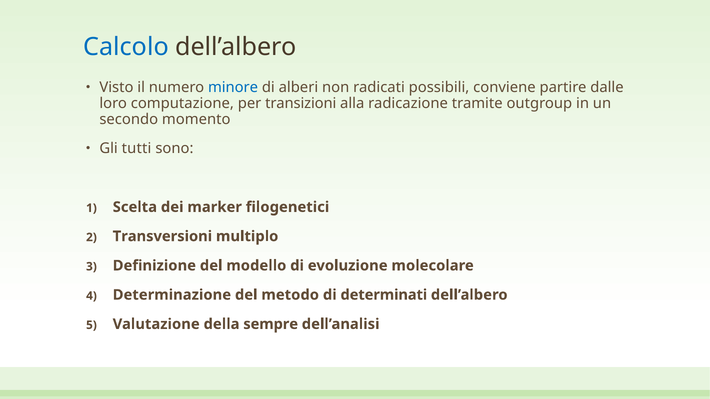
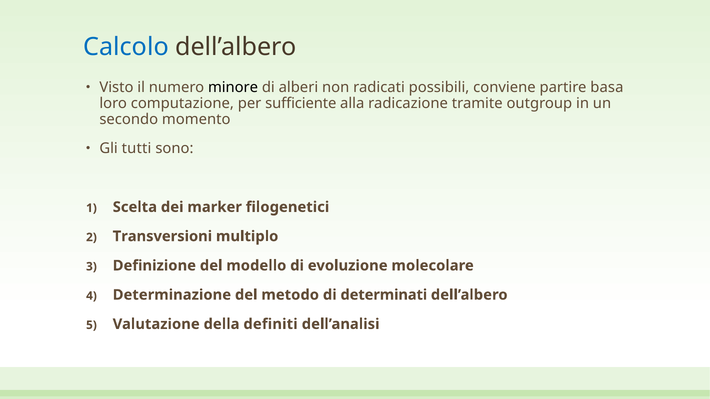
minore colour: blue -> black
dalle: dalle -> basa
transizioni: transizioni -> sufficiente
sempre: sempre -> definiti
